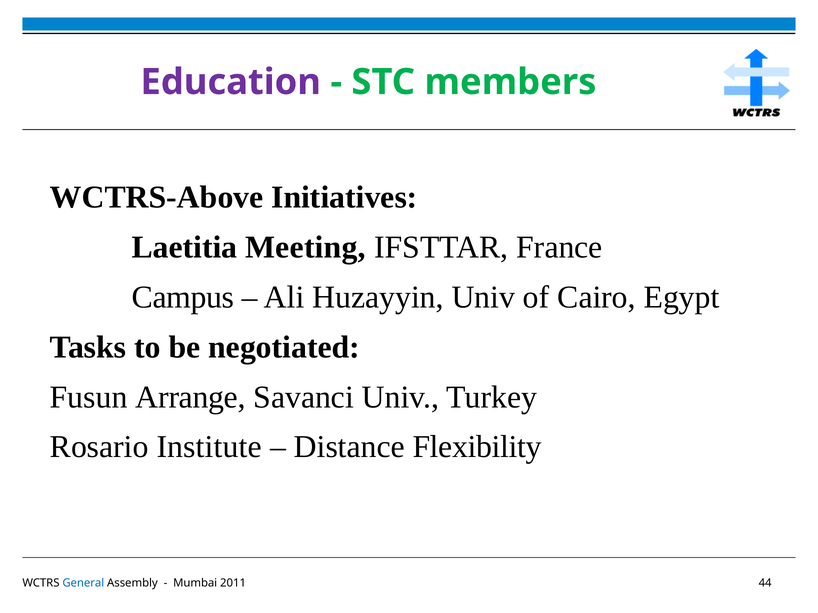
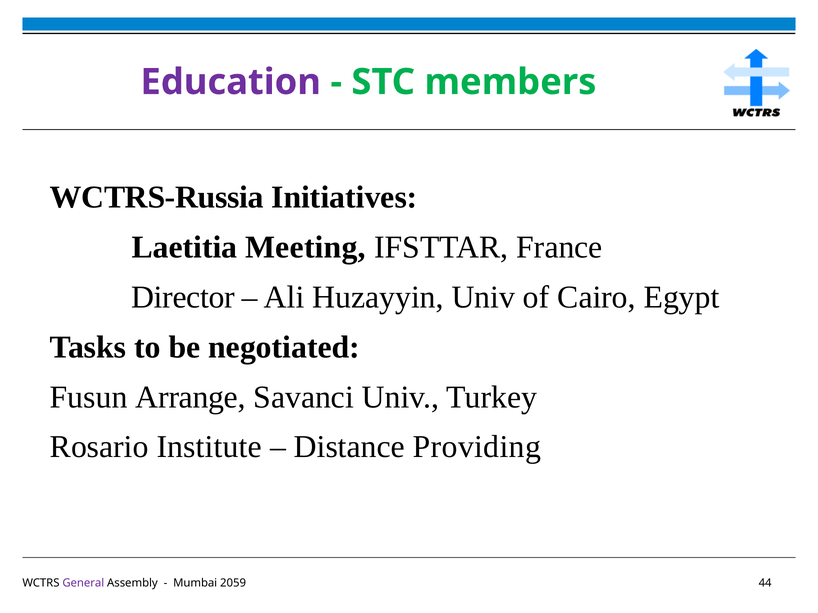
WCTRS-Above: WCTRS-Above -> WCTRS-Russia
Campus: Campus -> Director
Flexibility: Flexibility -> Providing
General colour: blue -> purple
2011: 2011 -> 2059
